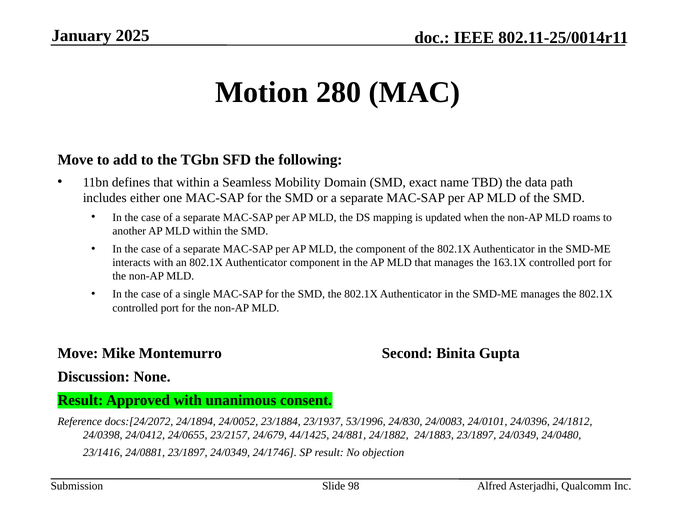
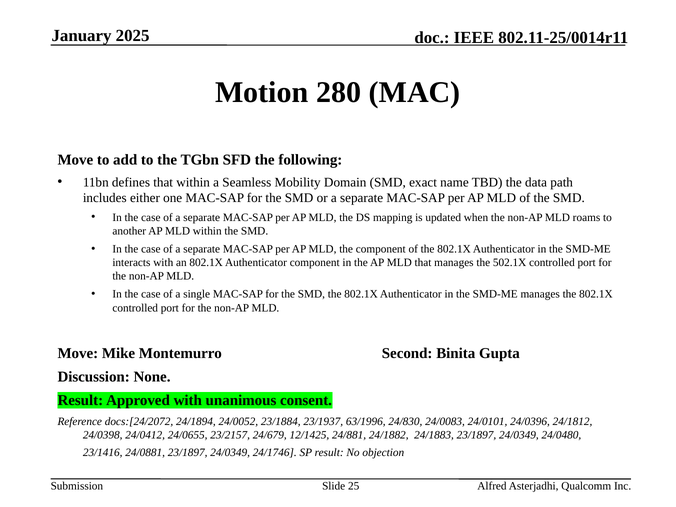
163.1X: 163.1X -> 502.1X
53/1996: 53/1996 -> 63/1996
44/1425: 44/1425 -> 12/1425
98: 98 -> 25
